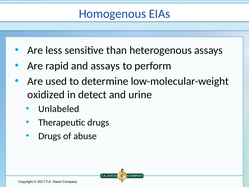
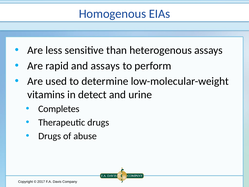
oxidized: oxidized -> vitamins
Unlabeled: Unlabeled -> Completes
